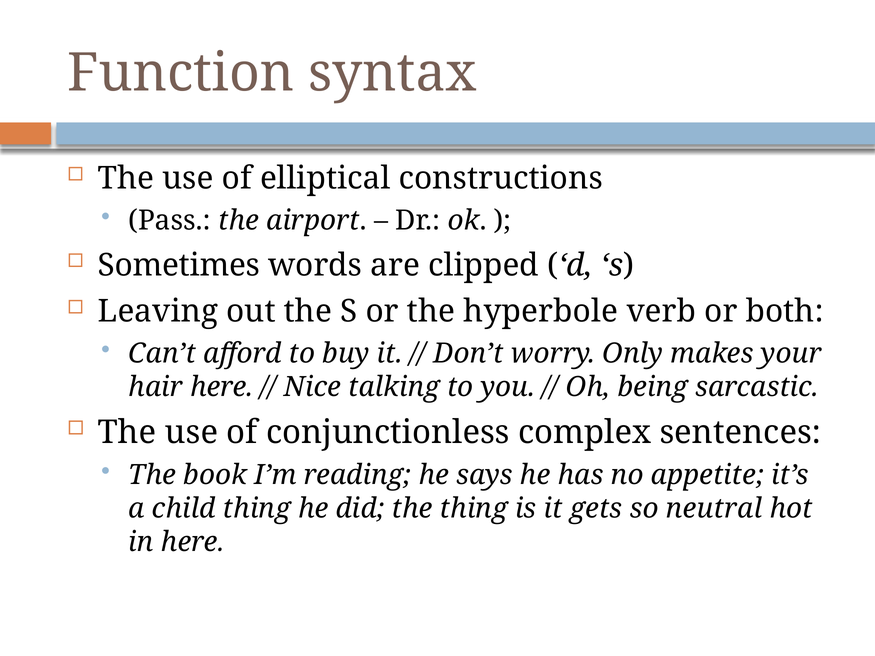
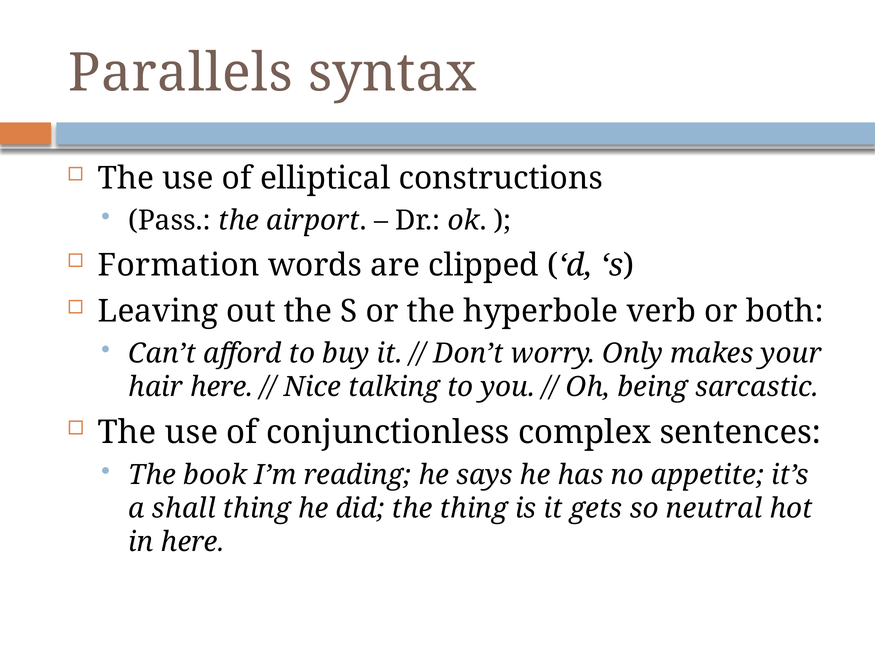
Function: Function -> Parallels
Sometimes: Sometimes -> Formation
child: child -> shall
